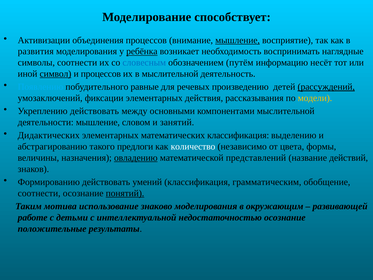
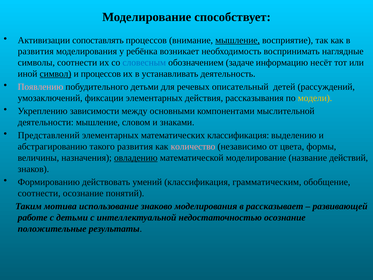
объединения: объединения -> сопоставлять
ребёнка underline: present -> none
путём: путём -> задаче
в мыслительной: мыслительной -> устанавливать
Появлению colour: light blue -> pink
побудительного равные: равные -> детьми
произведению: произведению -> описательный
рассуждений underline: present -> none
Укреплению действовать: действовать -> зависимости
занятий: занятий -> знаками
Дидактических: Дидактических -> Представлений
такого предлоги: предлоги -> развития
количество colour: white -> pink
математической представлений: представлений -> моделирование
понятий underline: present -> none
окружающим: окружающим -> рассказывает
